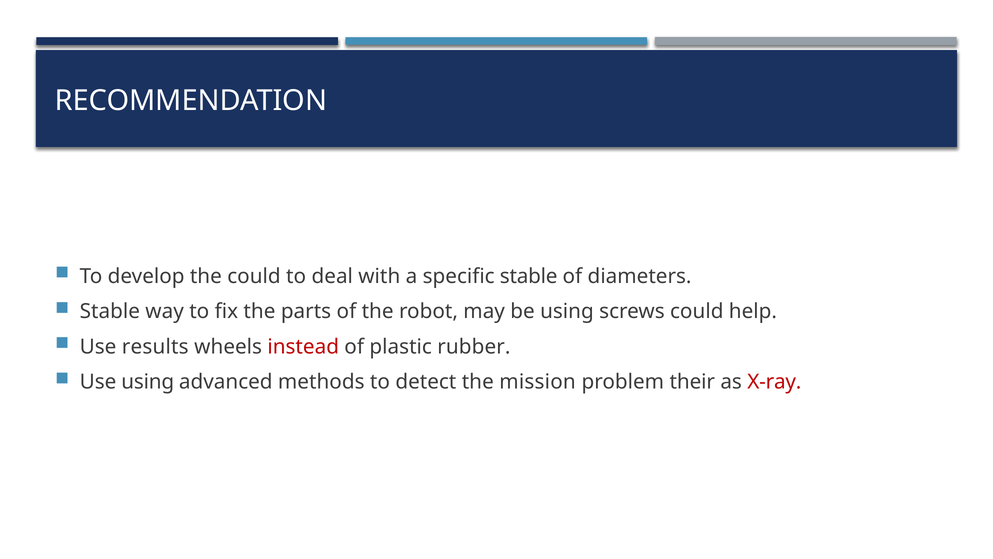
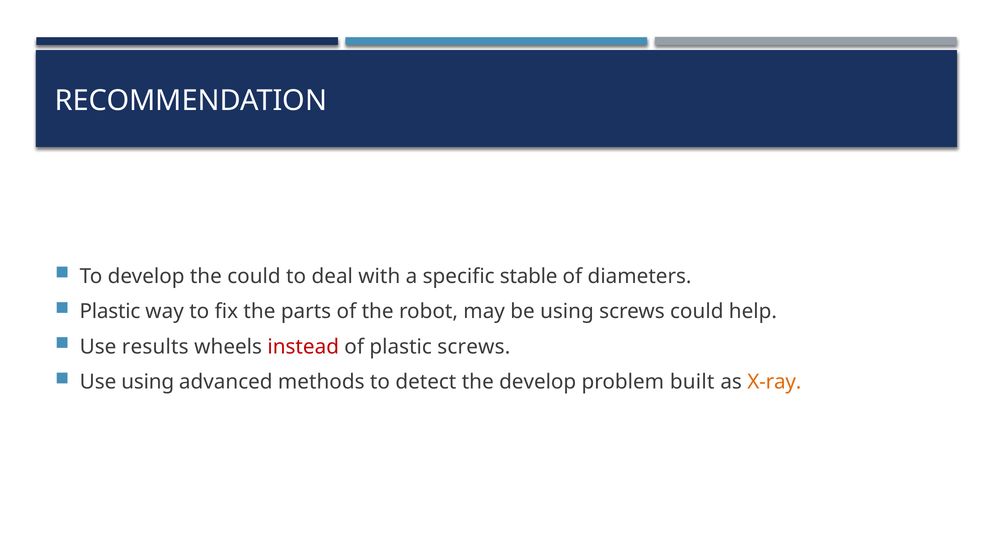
Stable at (110, 311): Stable -> Plastic
plastic rubber: rubber -> screws
the mission: mission -> develop
their: their -> built
X-ray colour: red -> orange
